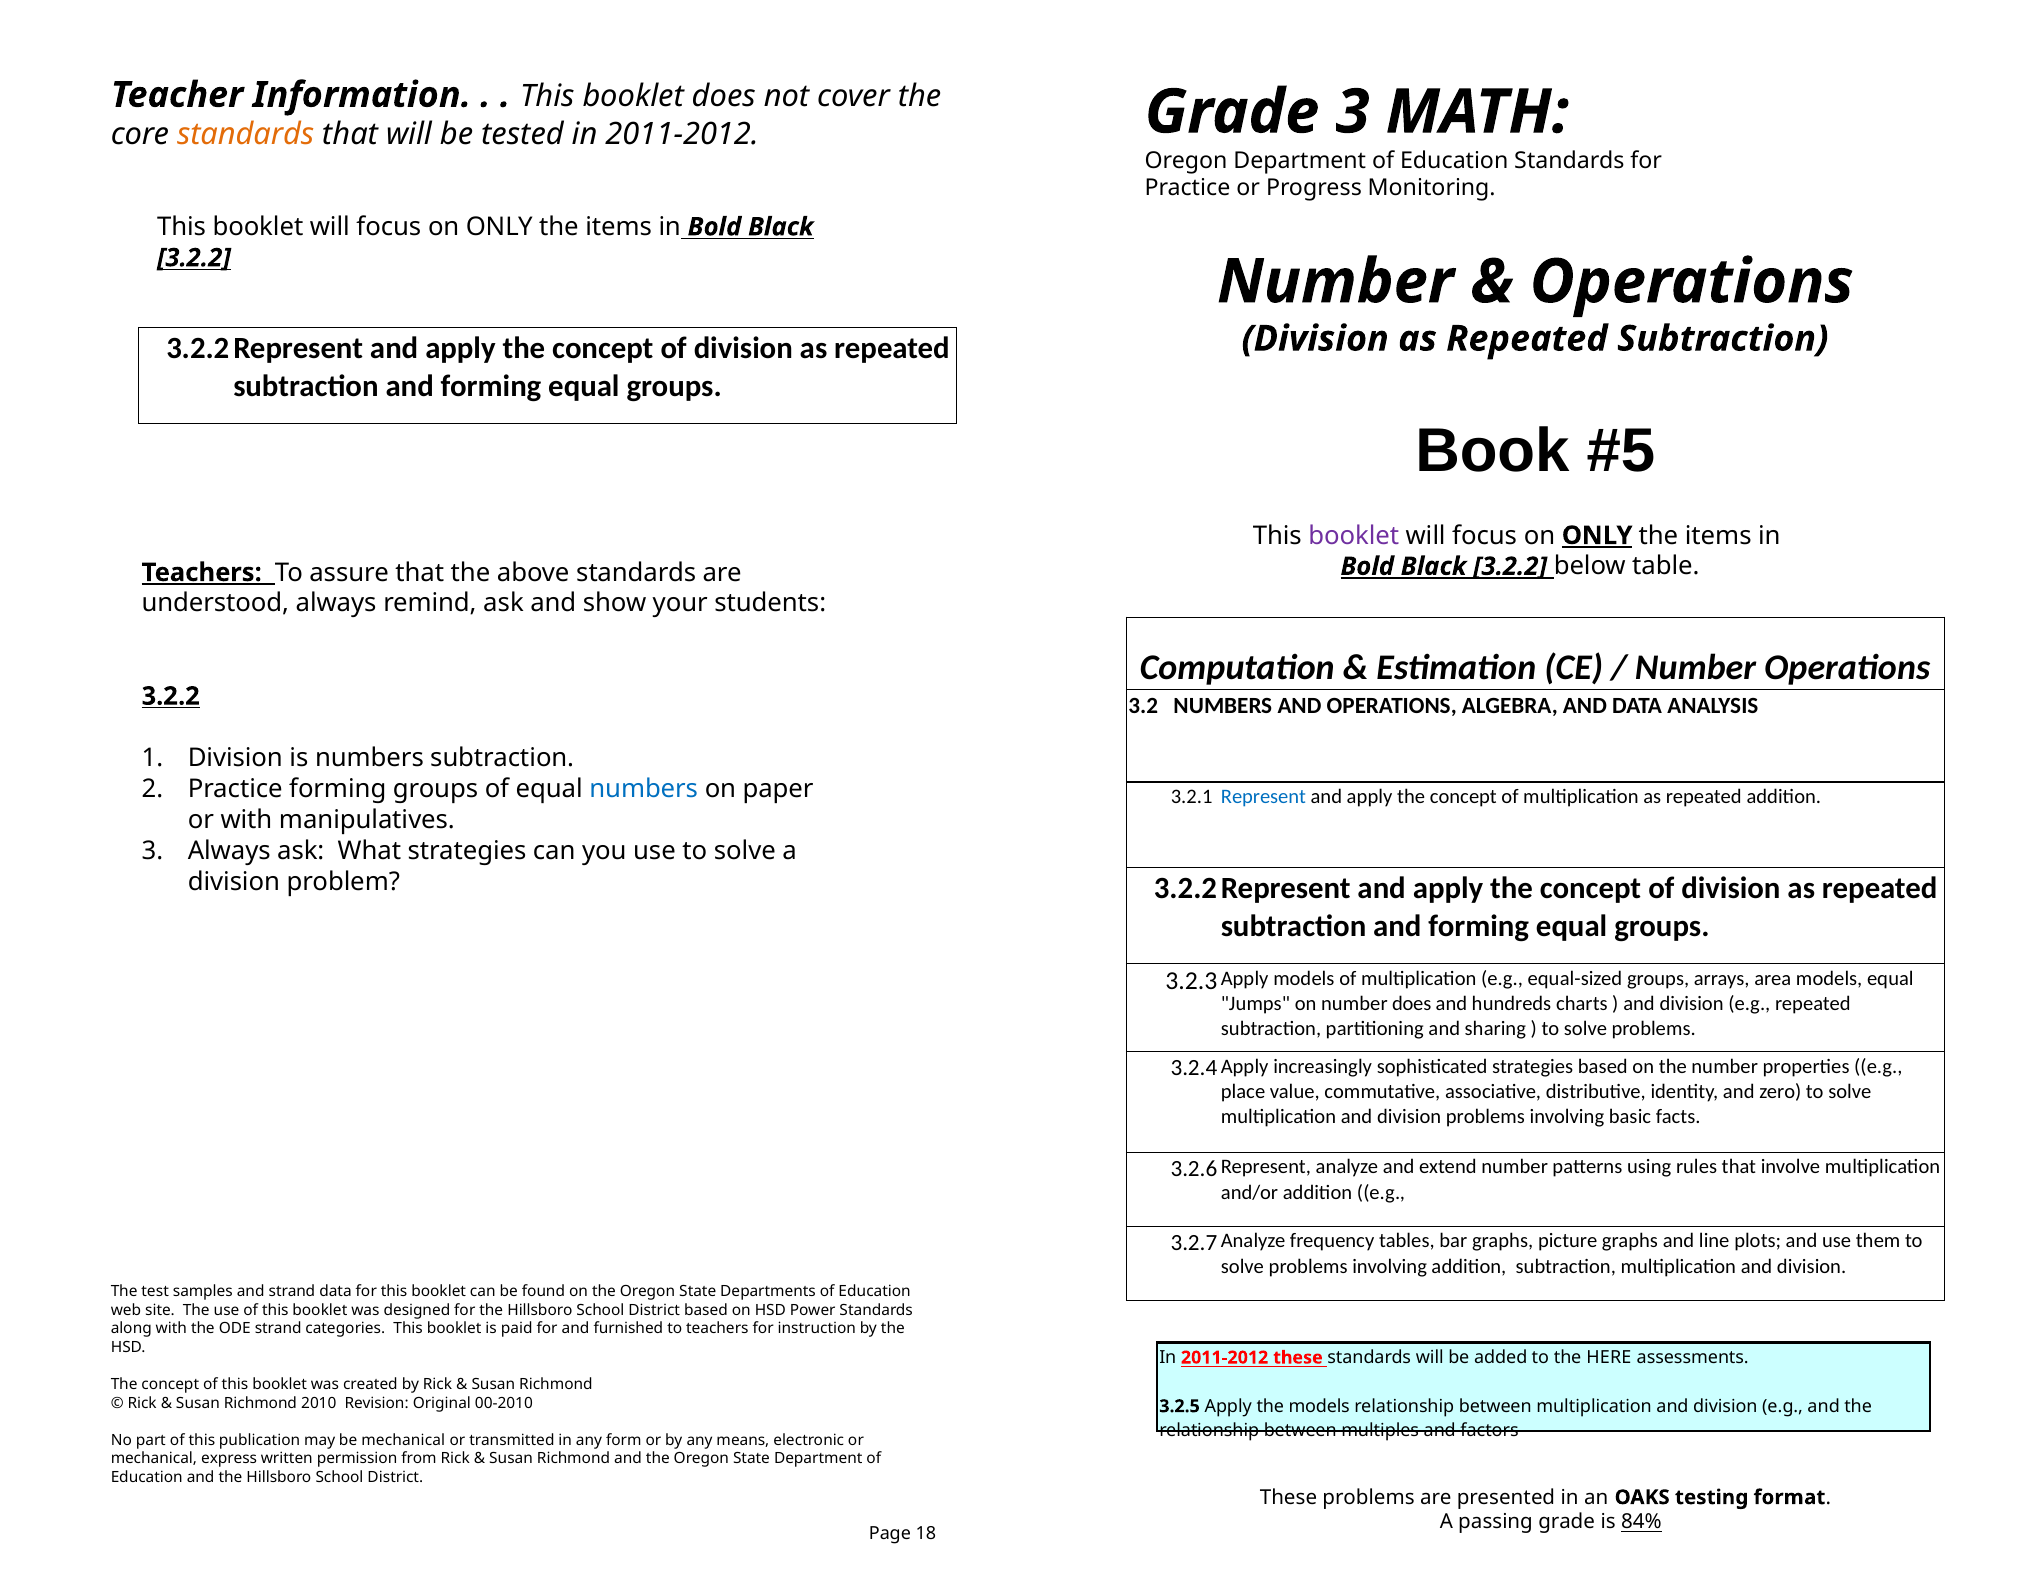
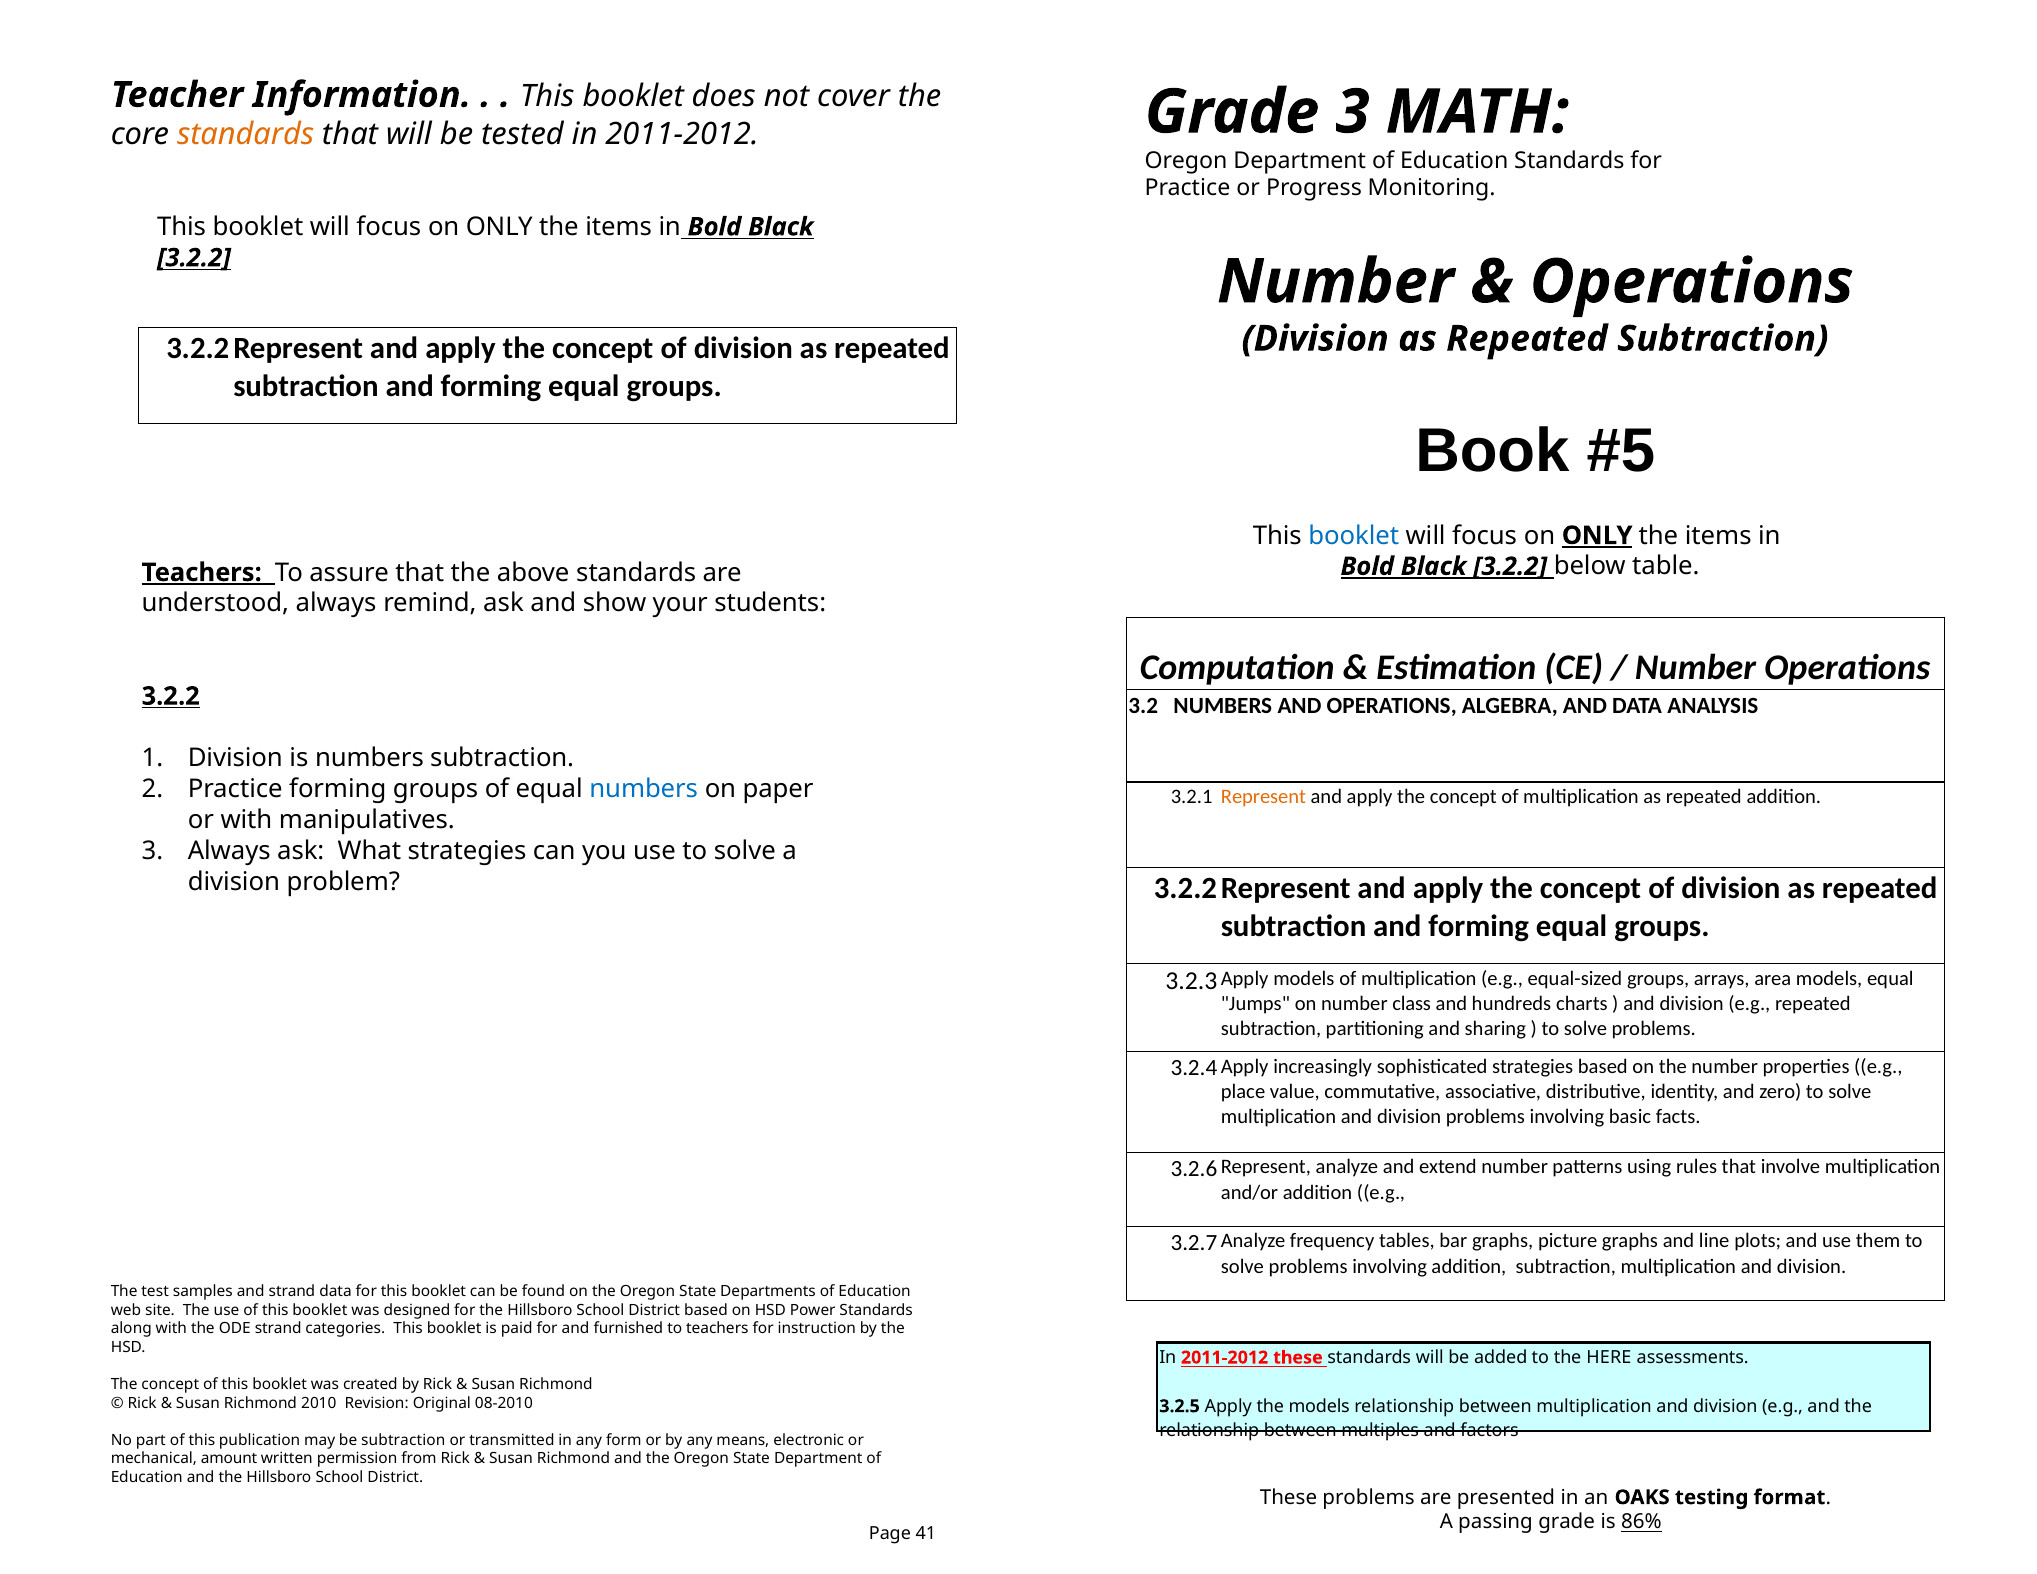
booklet at (1354, 536) colour: purple -> blue
Represent colour: blue -> orange
number does: does -> class
00-2010: 00-2010 -> 08-2010
be mechanical: mechanical -> subtraction
express: express -> amount
84%: 84% -> 86%
18: 18 -> 41
